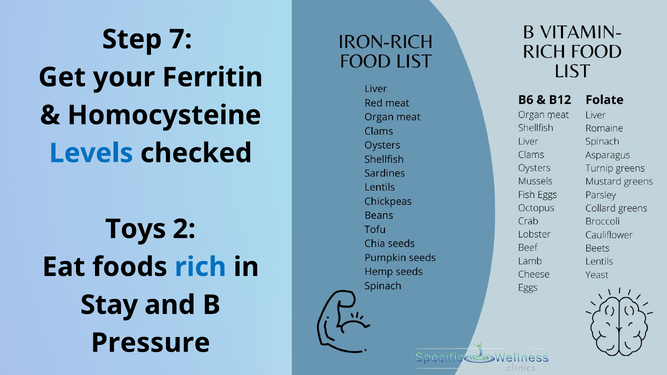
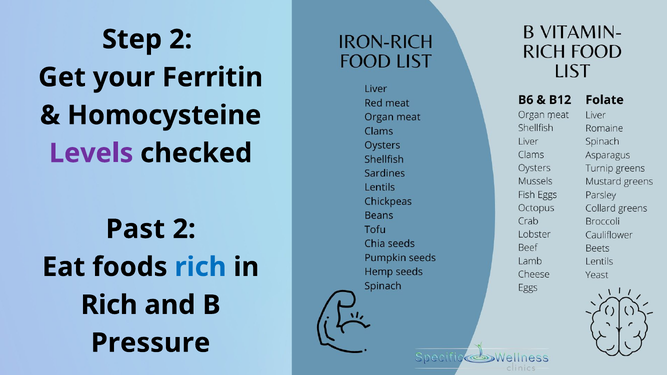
Step 7: 7 -> 2
Levels colour: blue -> purple
Toys: Toys -> Past
Stay at (109, 305): Stay -> Rich
